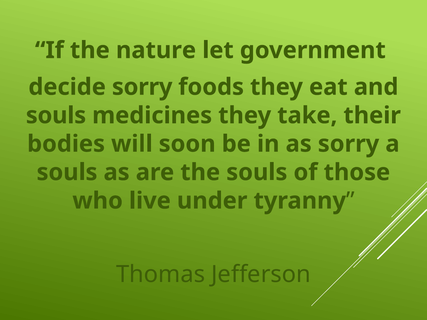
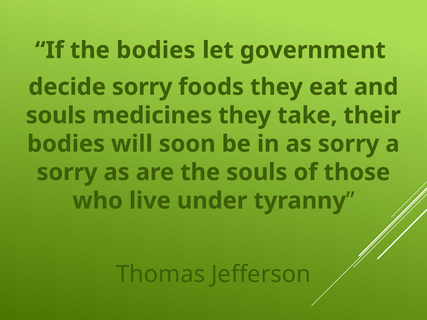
the nature: nature -> bodies
souls at (67, 172): souls -> sorry
